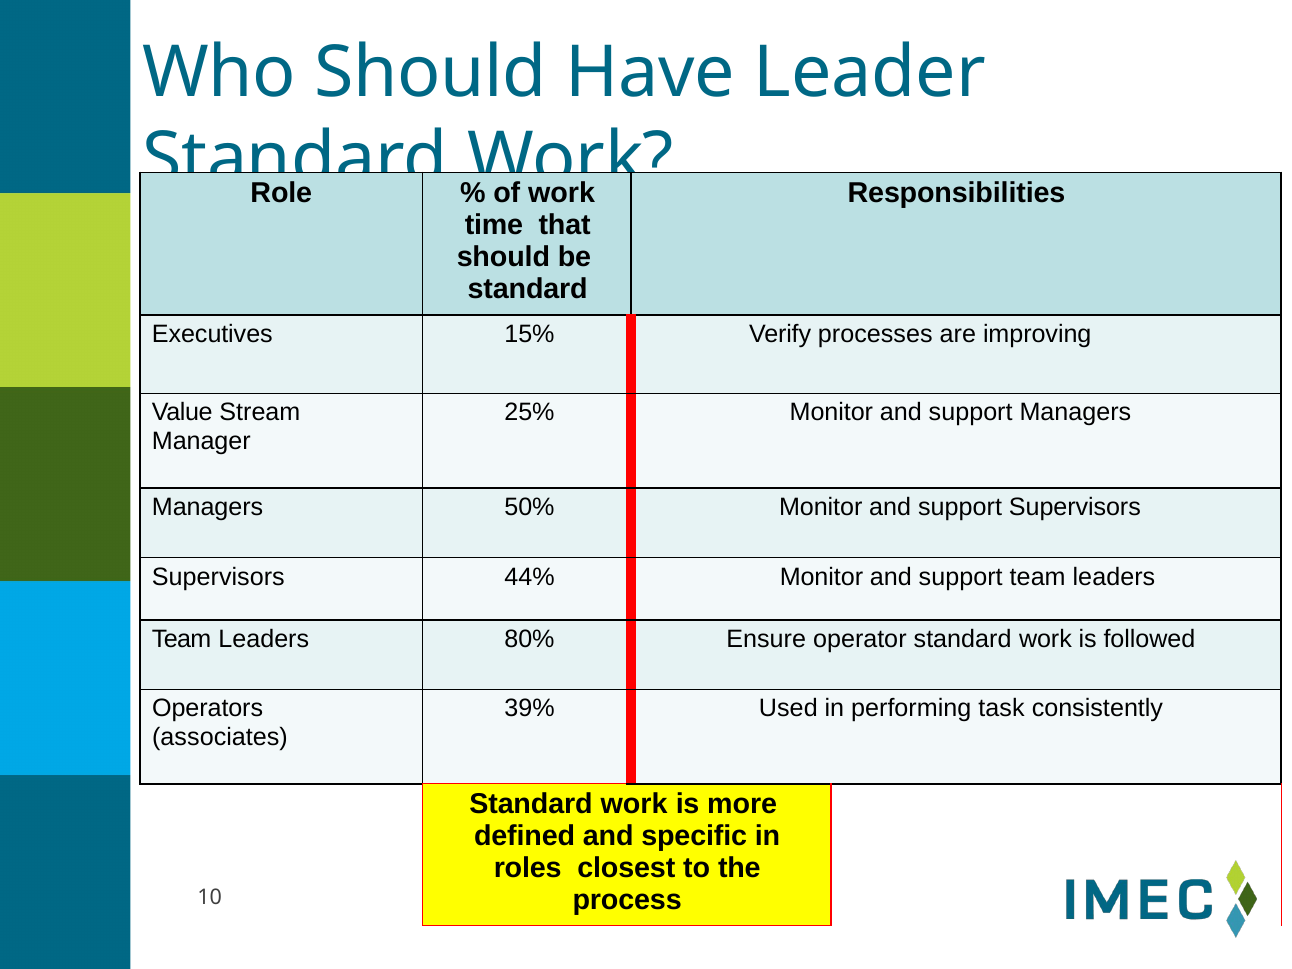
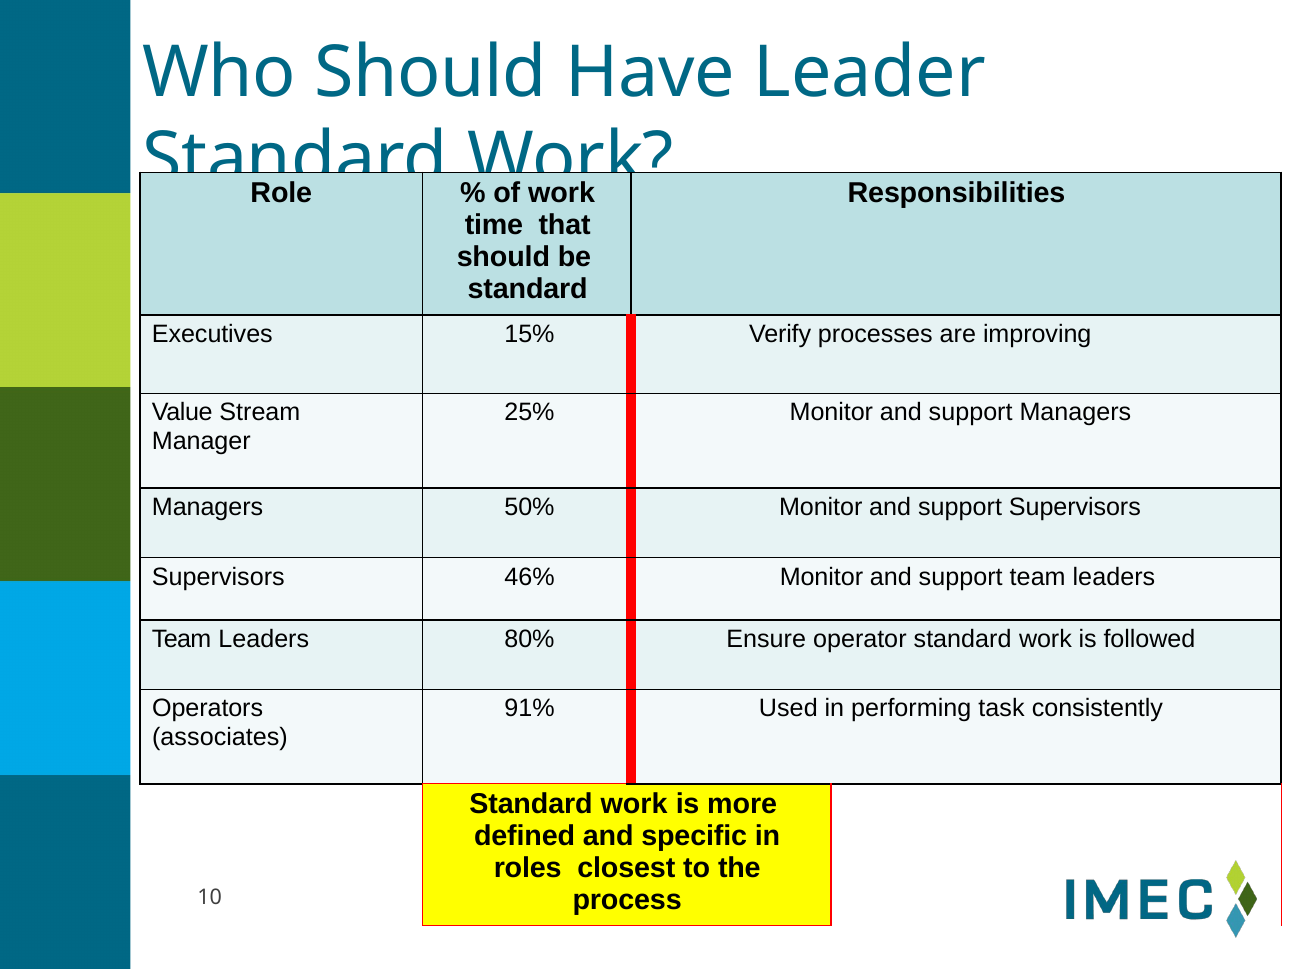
44%: 44% -> 46%
39%: 39% -> 91%
